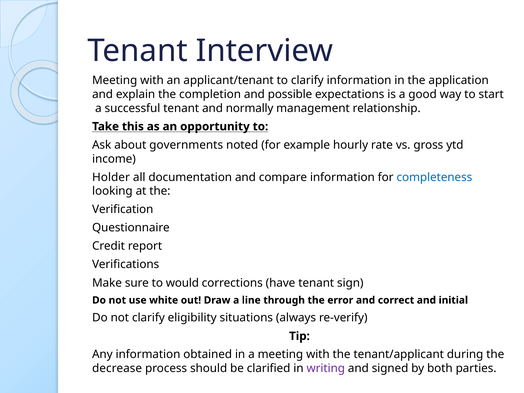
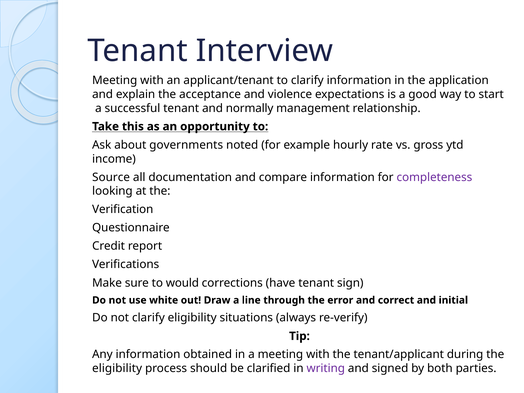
completion: completion -> acceptance
possible: possible -> violence
Holder: Holder -> Source
completeness colour: blue -> purple
decrease at (117, 368): decrease -> eligibility
